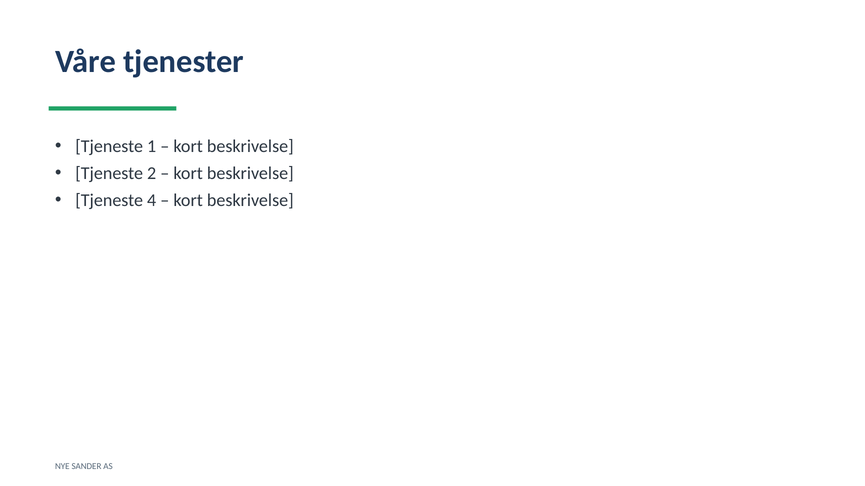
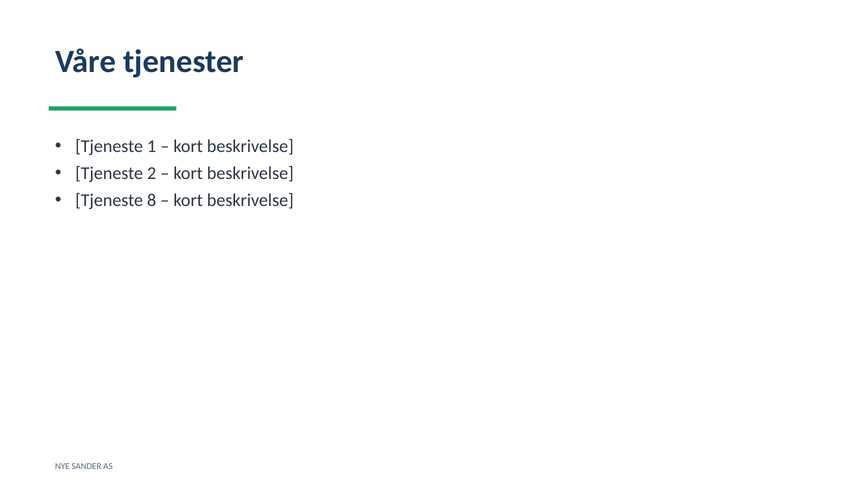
4: 4 -> 8
